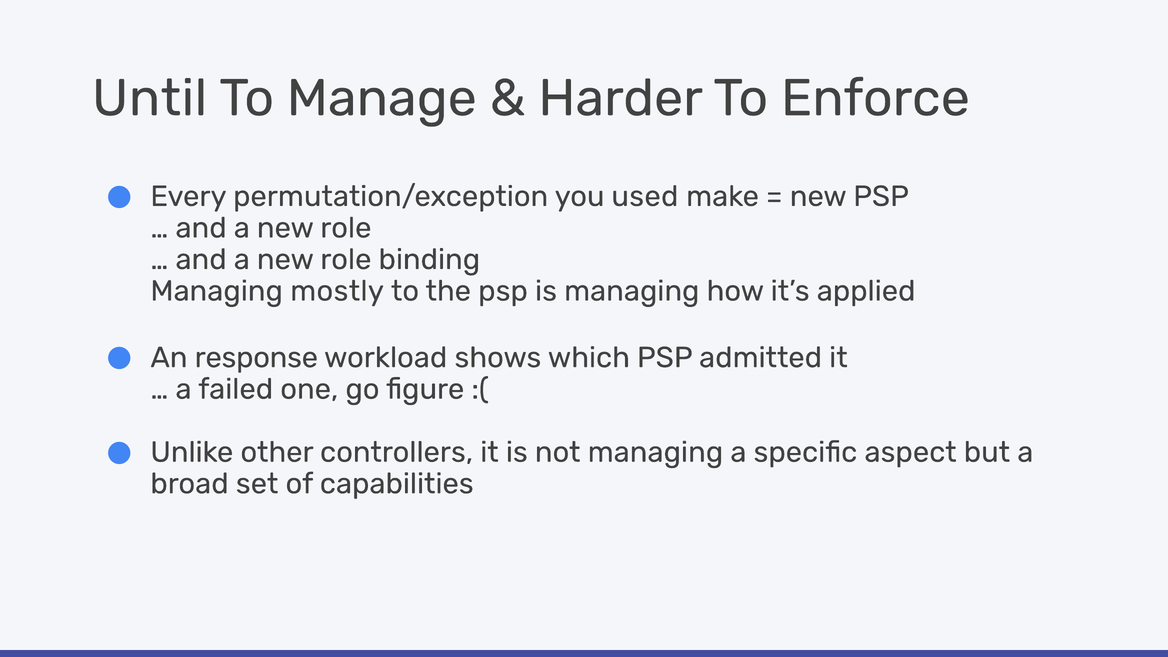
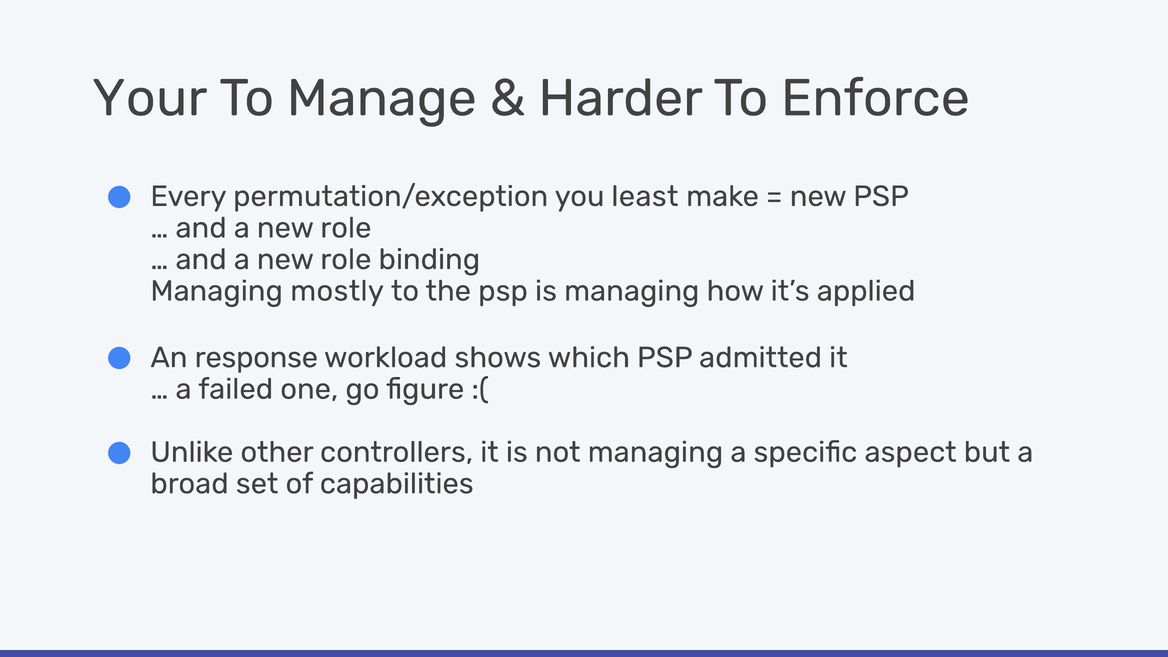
Until: Until -> Your
used: used -> least
